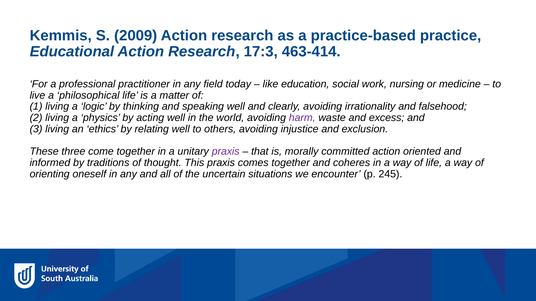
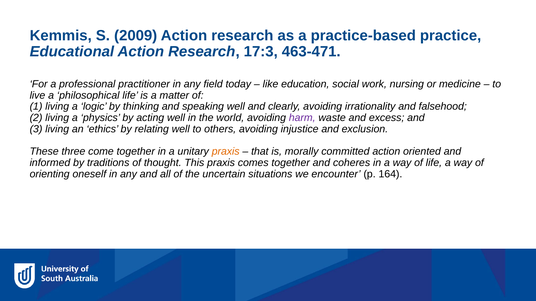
463-414: 463-414 -> 463-471
praxis at (226, 152) colour: purple -> orange
245: 245 -> 164
